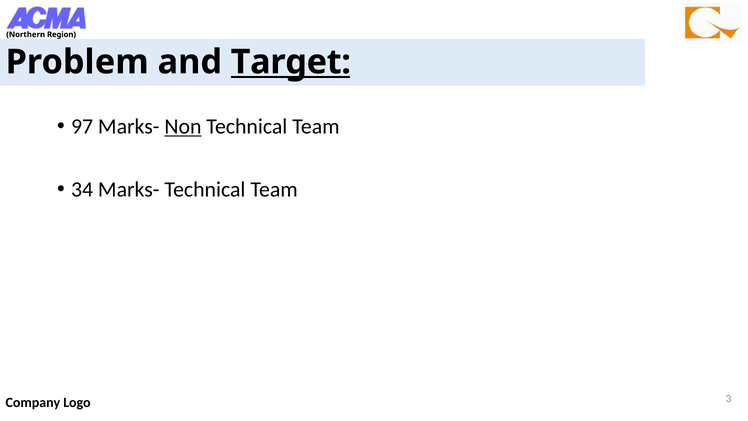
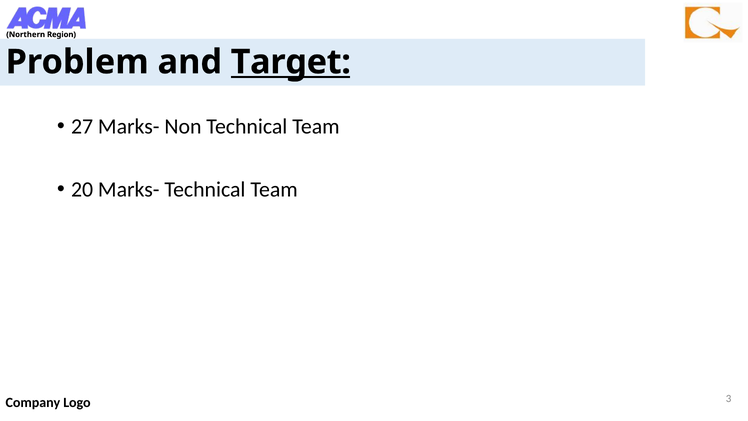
97: 97 -> 27
Non underline: present -> none
34: 34 -> 20
